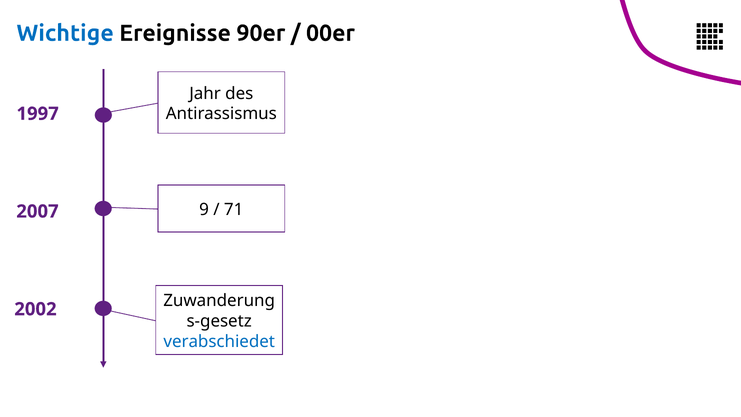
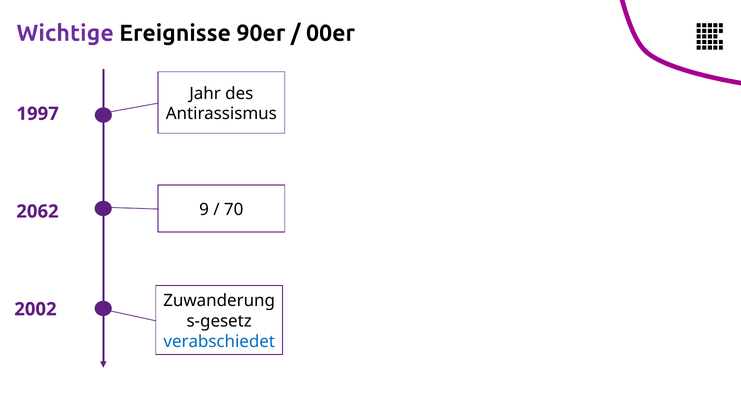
Wichtige colour: blue -> purple
71: 71 -> 70
2007: 2007 -> 2062
